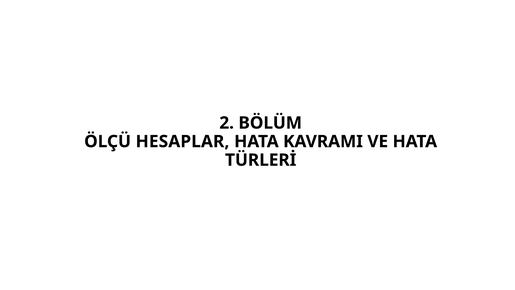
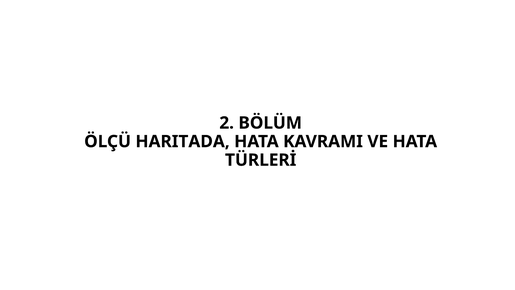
HESAPLAR: HESAPLAR -> HARITADA
